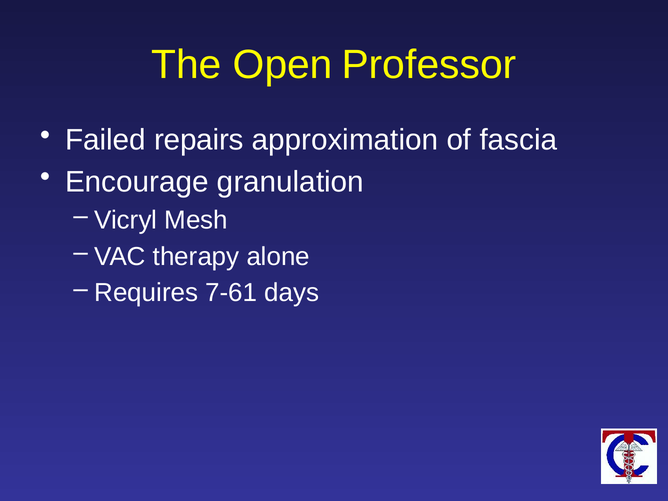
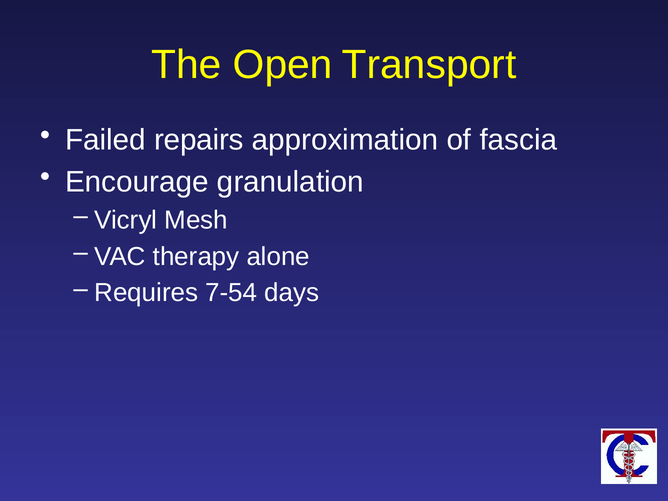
Professor: Professor -> Transport
7-61: 7-61 -> 7-54
